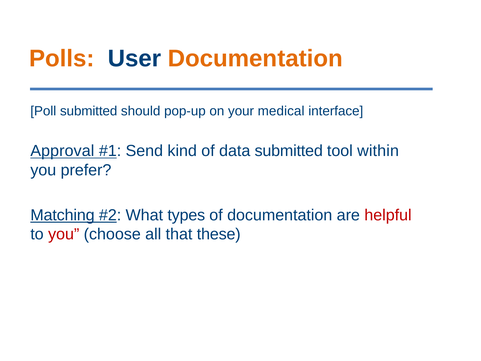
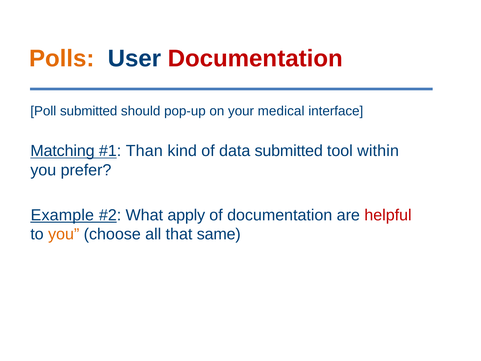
Documentation at (255, 58) colour: orange -> red
Approval: Approval -> Matching
Send: Send -> Than
Matching: Matching -> Example
types: types -> apply
you at (64, 234) colour: red -> orange
these: these -> same
